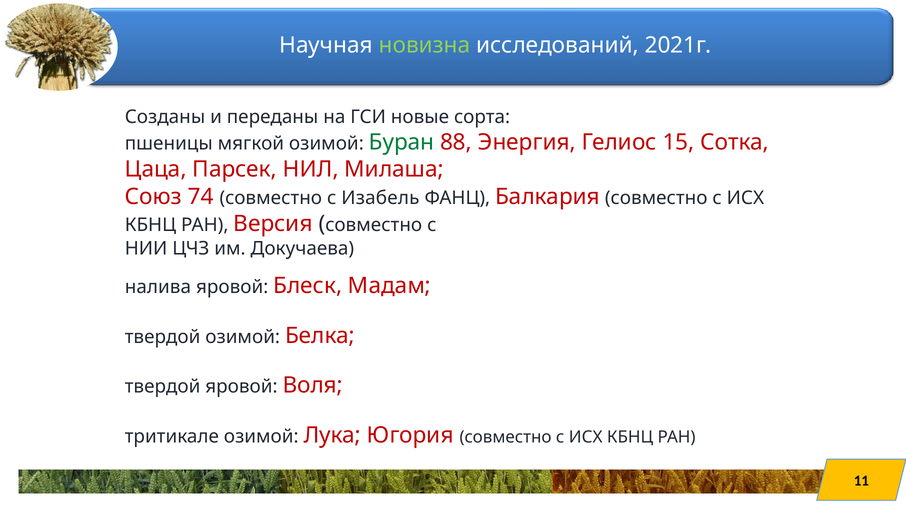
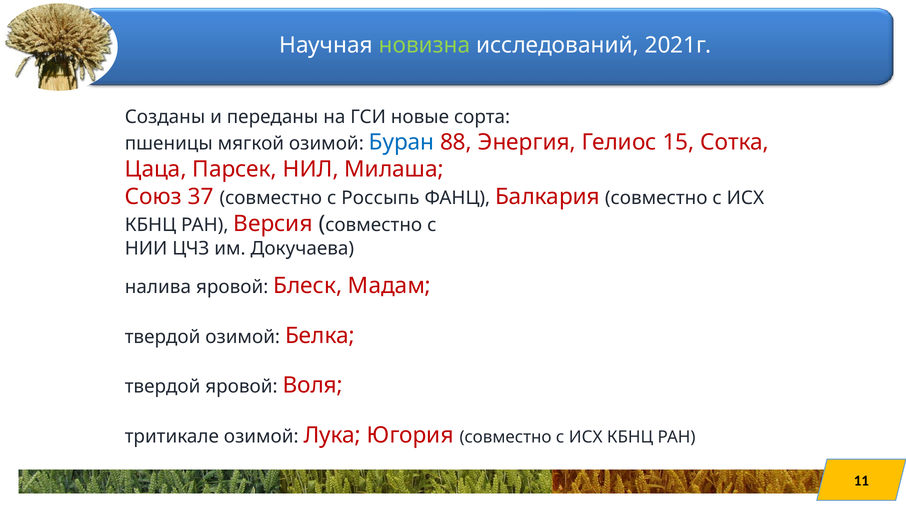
Буран colour: green -> blue
74: 74 -> 37
Изабель: Изабель -> Россыпь
